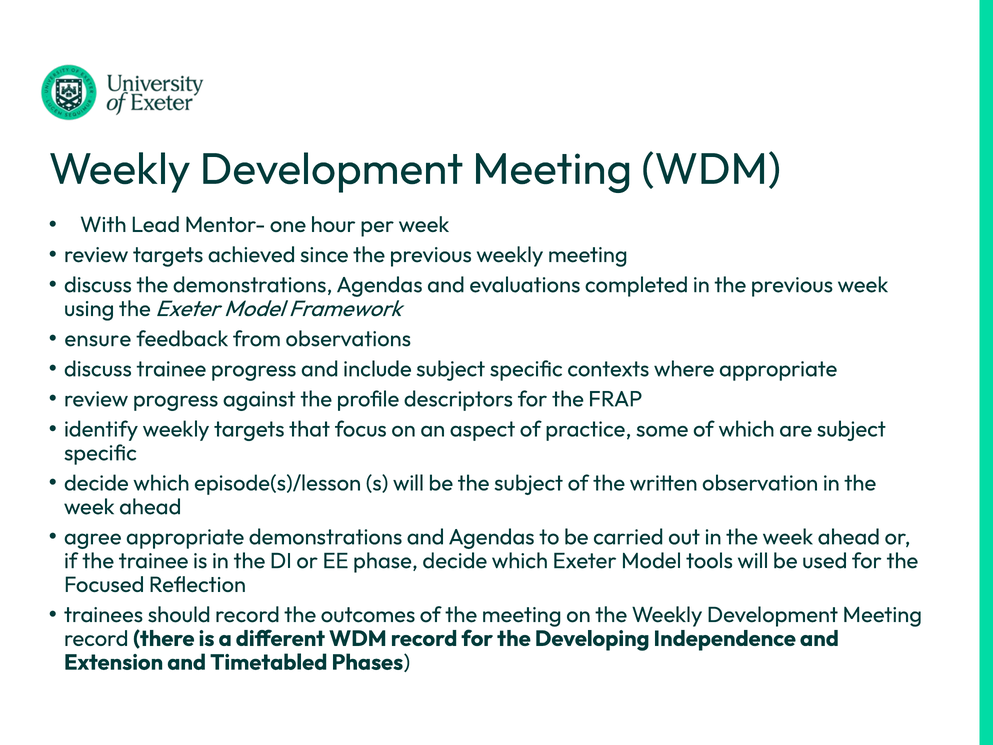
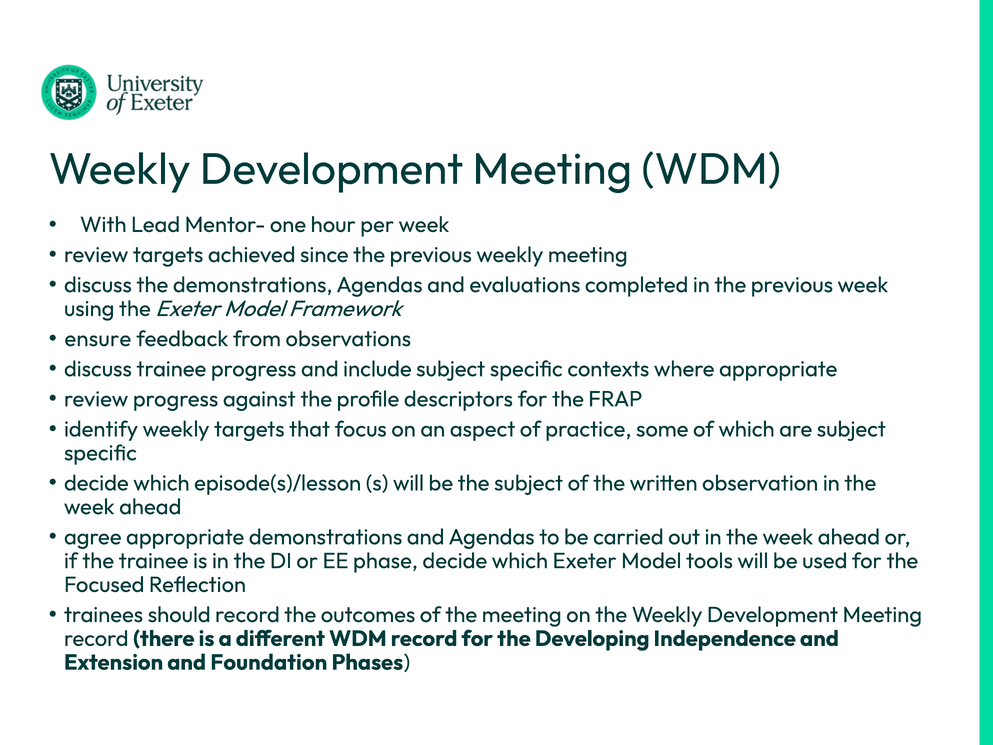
Timetabled: Timetabled -> Foundation
